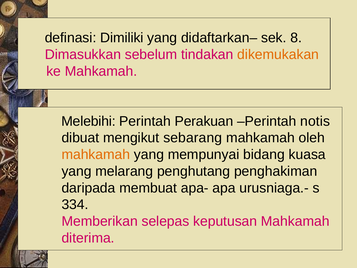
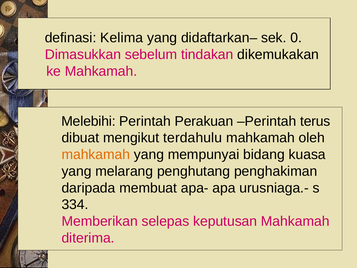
Dimiliki: Dimiliki -> Kelima
8: 8 -> 0
dikemukakan colour: orange -> black
notis: notis -> terus
sebarang: sebarang -> terdahulu
